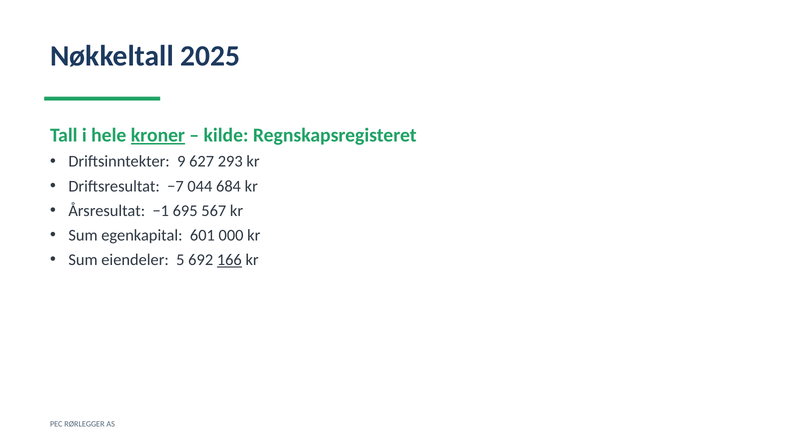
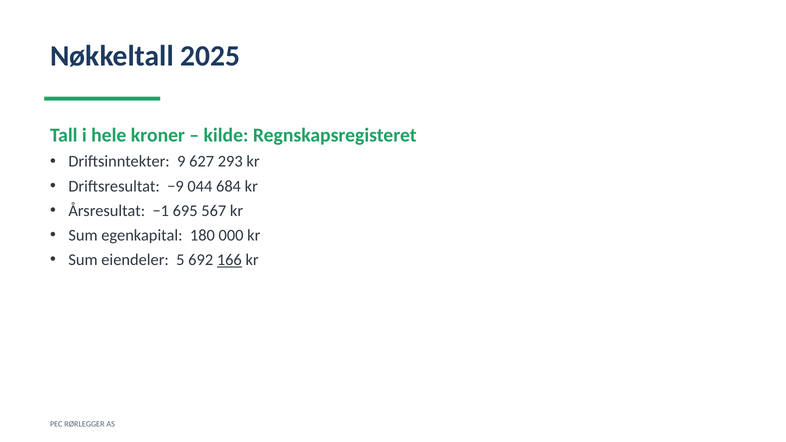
kroner underline: present -> none
−7: −7 -> −9
601: 601 -> 180
